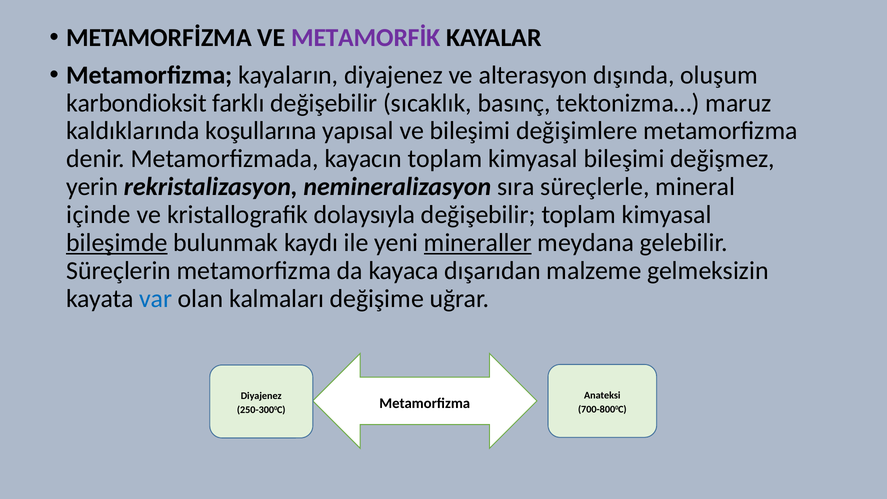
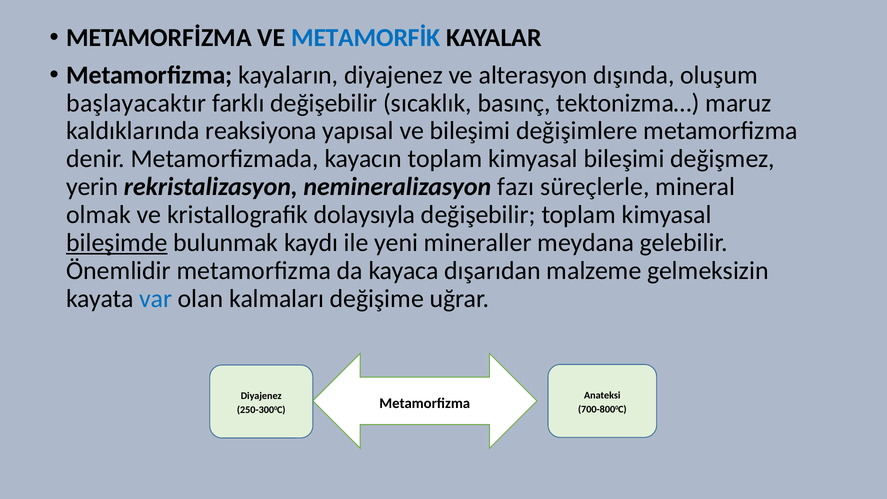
METAMORFİK colour: purple -> blue
karbondioksit: karbondioksit -> başlayacaktır
koşullarına: koşullarına -> reaksiyona
sıra: sıra -> fazı
içinde: içinde -> olmak
mineraller underline: present -> none
Süreçlerin: Süreçlerin -> Önemlidir
